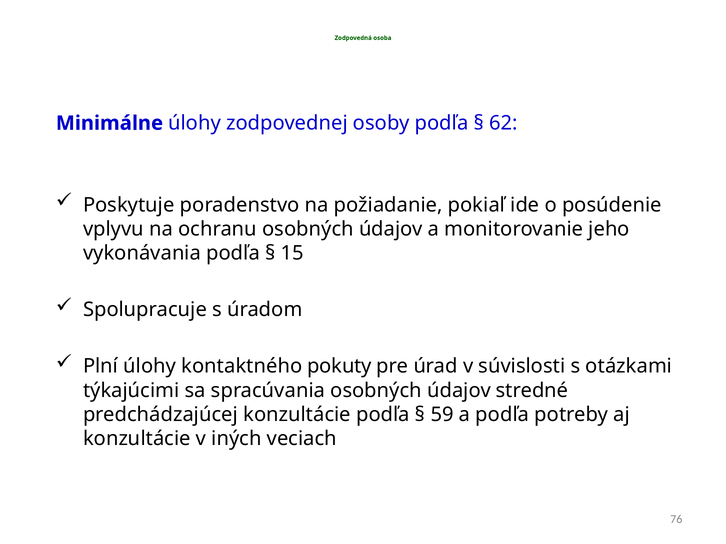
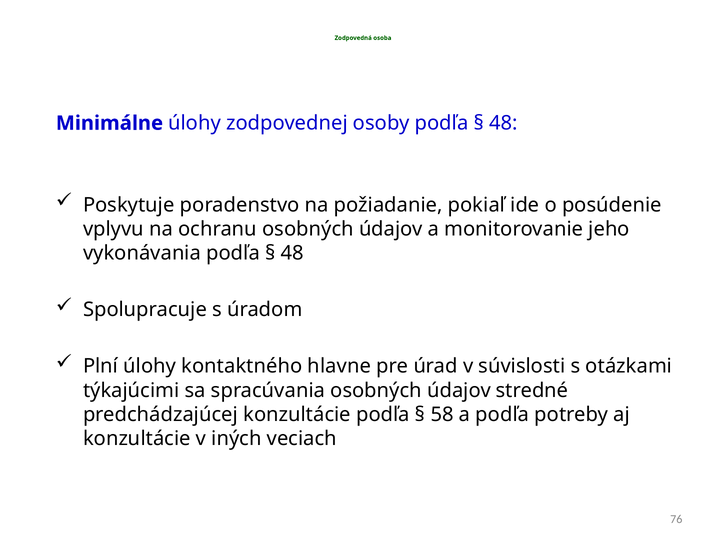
62 at (503, 123): 62 -> 48
15 at (292, 254): 15 -> 48
pokuty: pokuty -> hlavne
59: 59 -> 58
